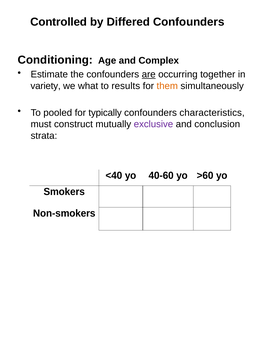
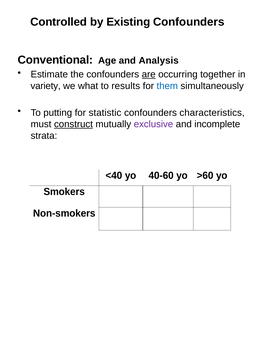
Differed: Differed -> Existing
Conditioning: Conditioning -> Conventional
Complex: Complex -> Analysis
them colour: orange -> blue
pooled: pooled -> putting
typically: typically -> statistic
construct underline: none -> present
conclusion: conclusion -> incomplete
